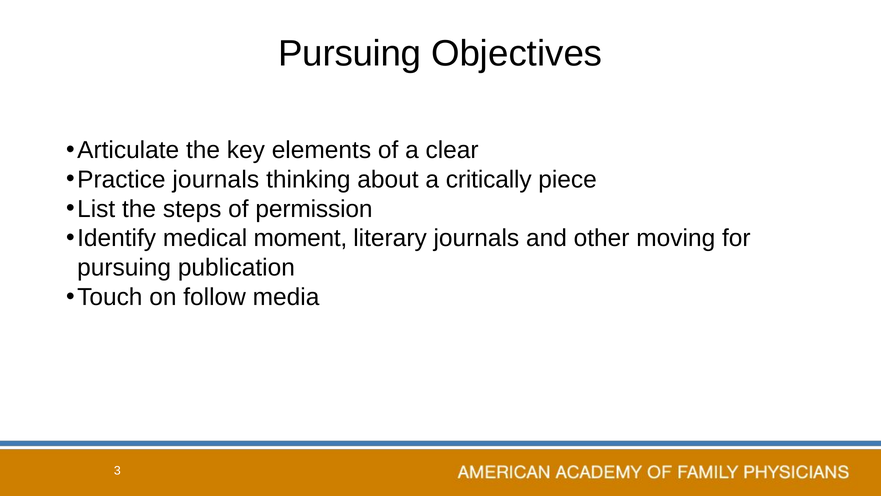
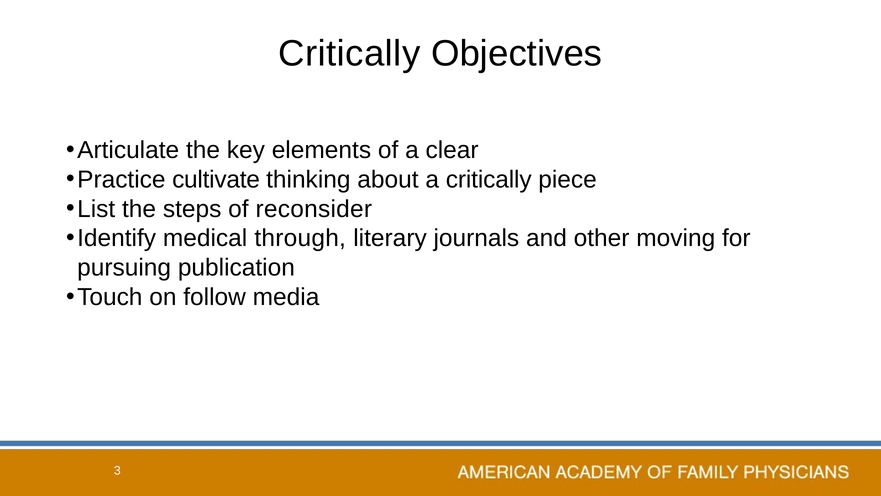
Pursuing at (350, 54): Pursuing -> Critically
Practice journals: journals -> cultivate
permission: permission -> reconsider
moment: moment -> through
